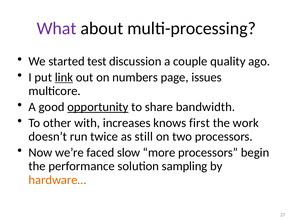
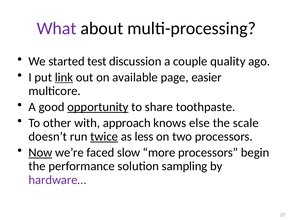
numbers: numbers -> available
issues: issues -> easier
bandwidth: bandwidth -> toothpaste
increases: increases -> approach
first: first -> else
work: work -> scale
twice underline: none -> present
still: still -> less
Now underline: none -> present
hardware… colour: orange -> purple
